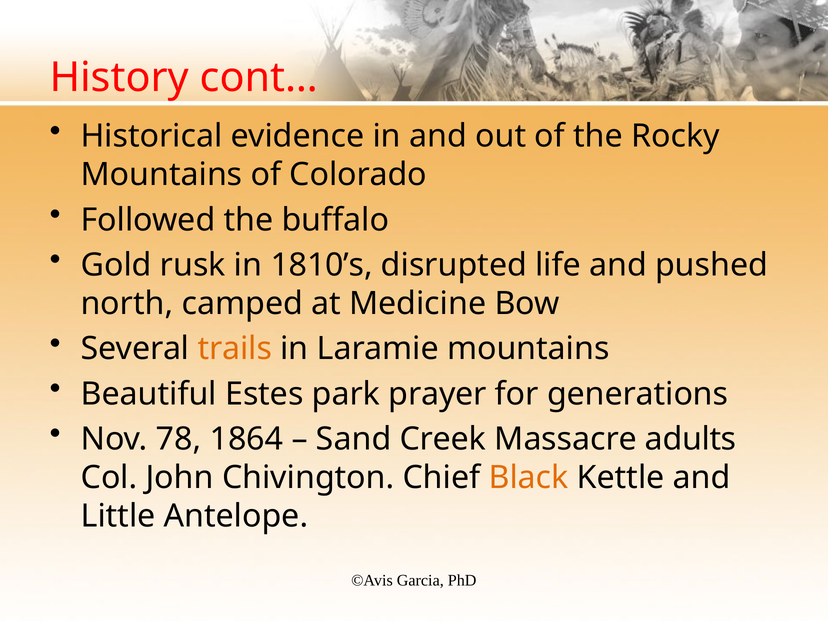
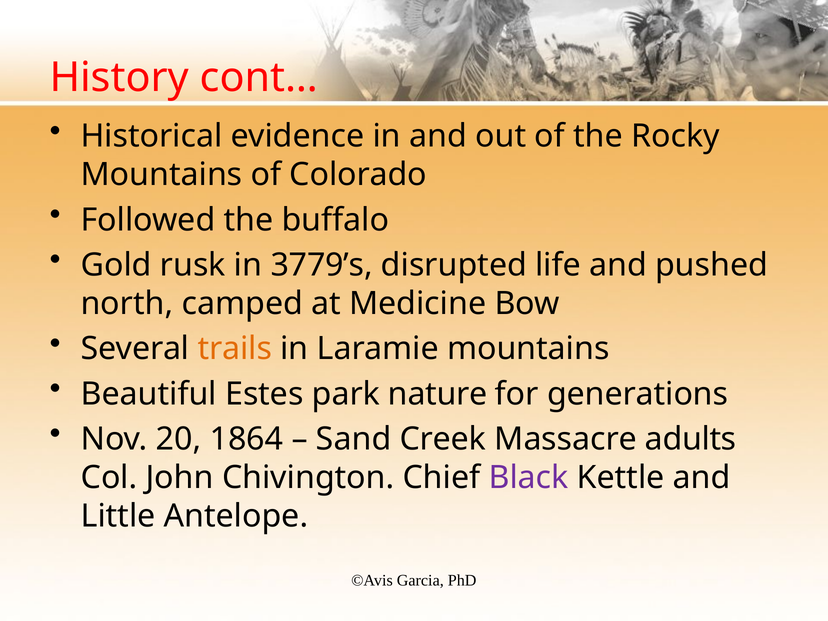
1810’s: 1810’s -> 3779’s
prayer: prayer -> nature
78: 78 -> 20
Black colour: orange -> purple
